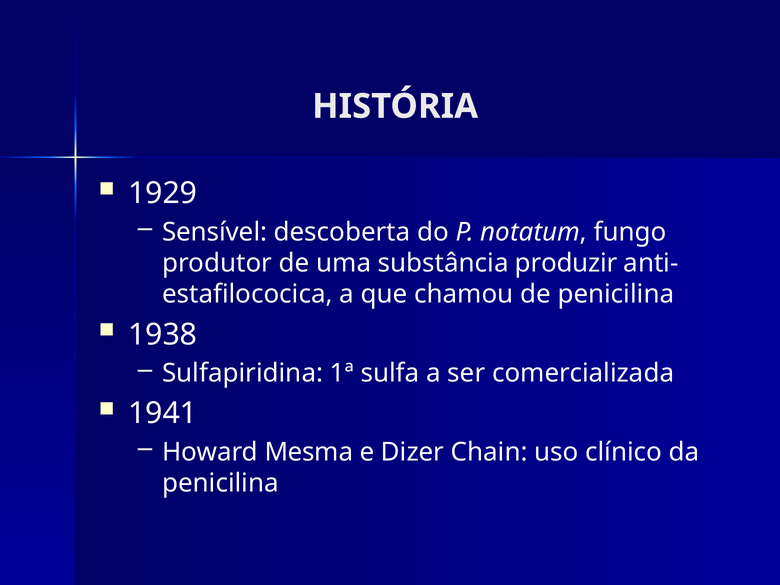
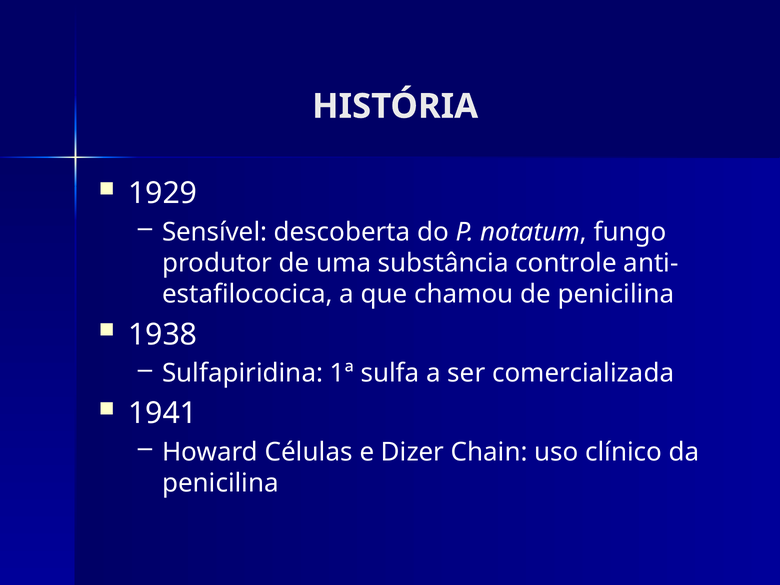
produzir: produzir -> controle
Mesma: Mesma -> Células
